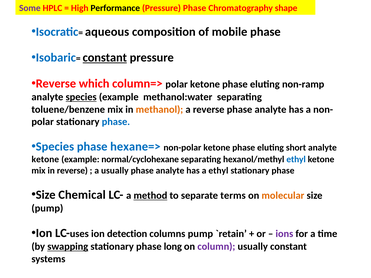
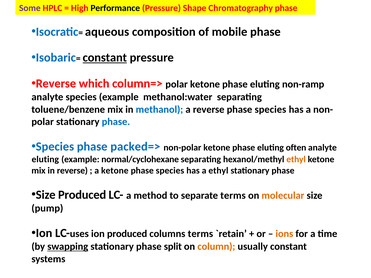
Pressure Phase: Phase -> Shape
Chromatography shape: shape -> phase
species at (81, 97) underline: present -> none
methanol colour: orange -> blue
reverse phase analyte: analyte -> species
hexane=>: hexane=> -> packed=>
short: short -> often
ketone at (45, 160): ketone -> eluting
ethyl at (296, 160) colour: blue -> orange
a usually: usually -> ketone
analyte at (170, 171): analyte -> species
Size Chemical: Chemical -> Produced
method underline: present -> none
ion detection: detection -> produced
columns pump: pump -> terms
ions colour: purple -> orange
long: long -> split
column colour: purple -> orange
